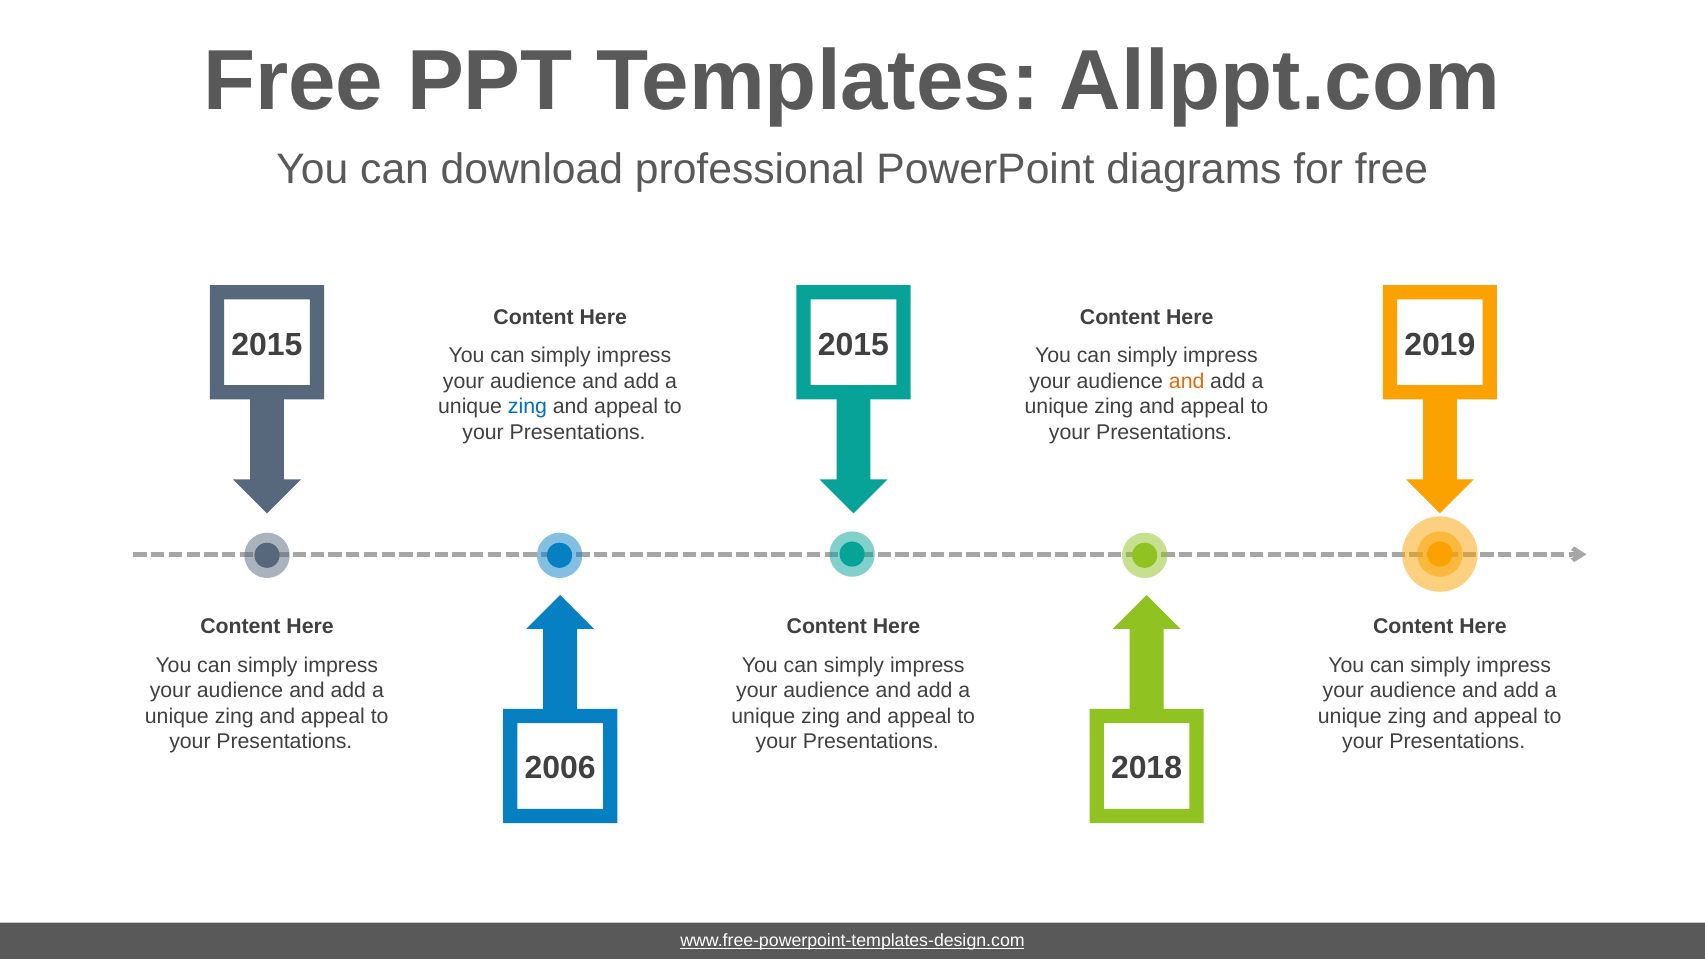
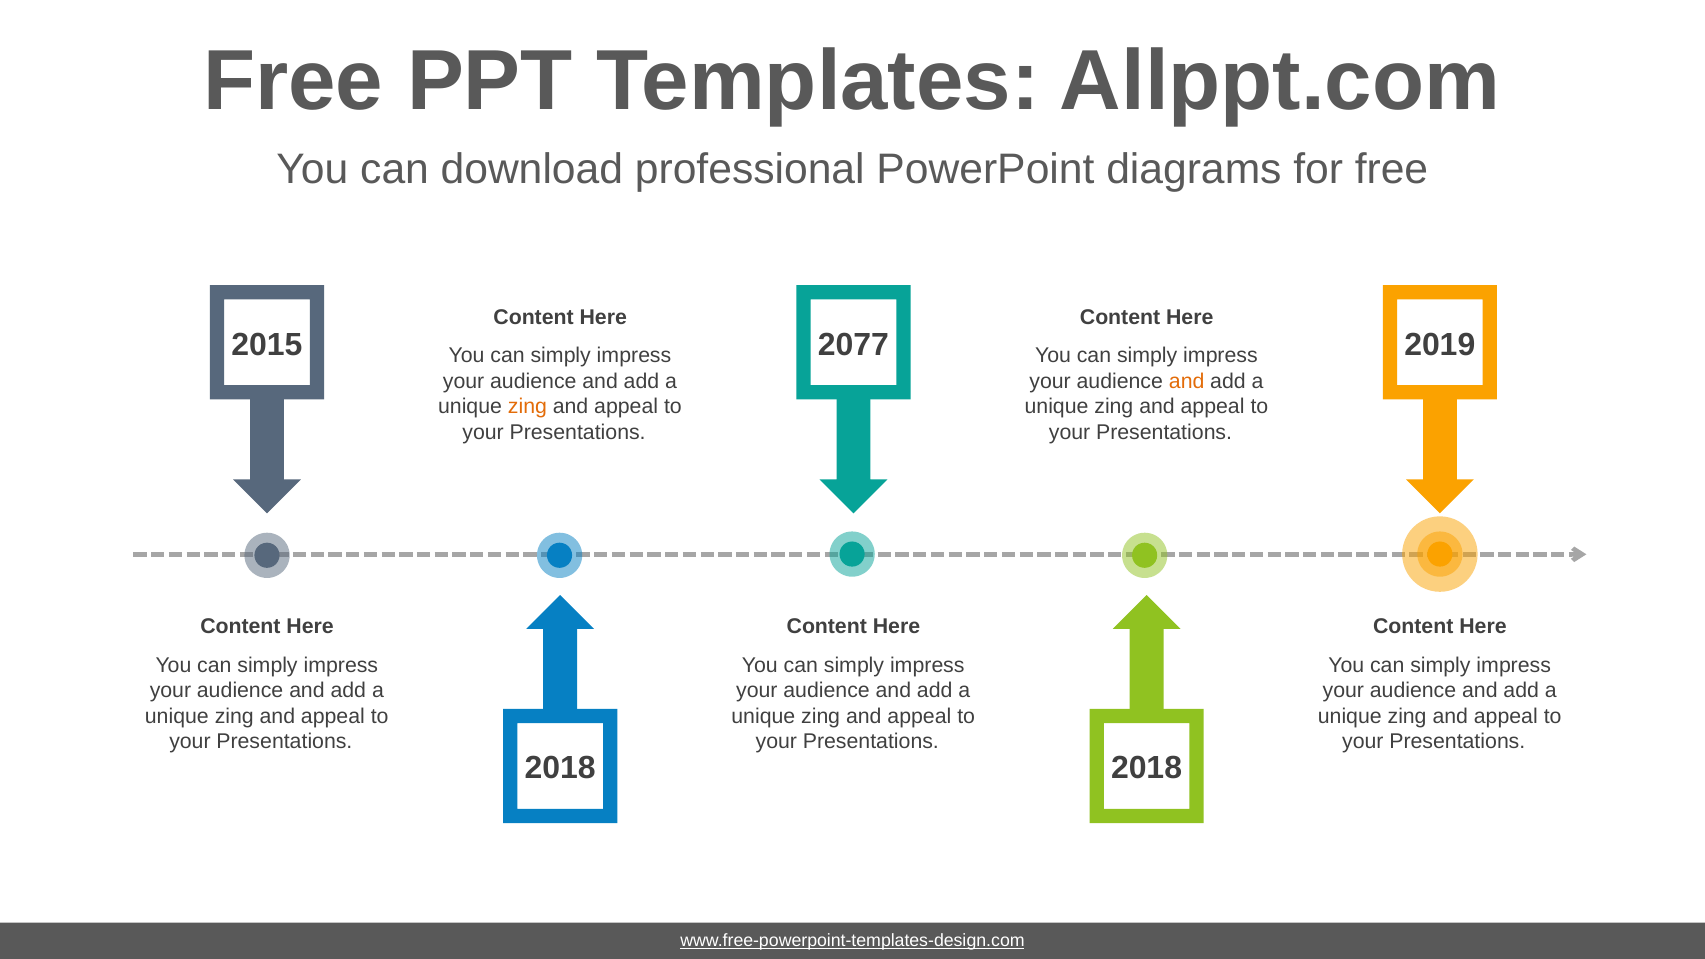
2015 2015: 2015 -> 2077
zing at (527, 407) colour: blue -> orange
2006 at (560, 768): 2006 -> 2018
